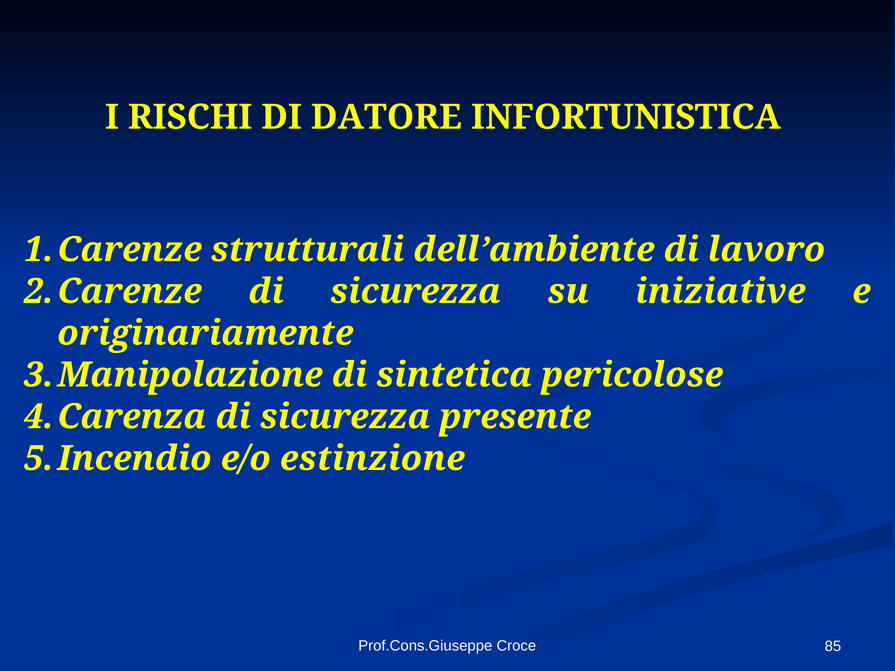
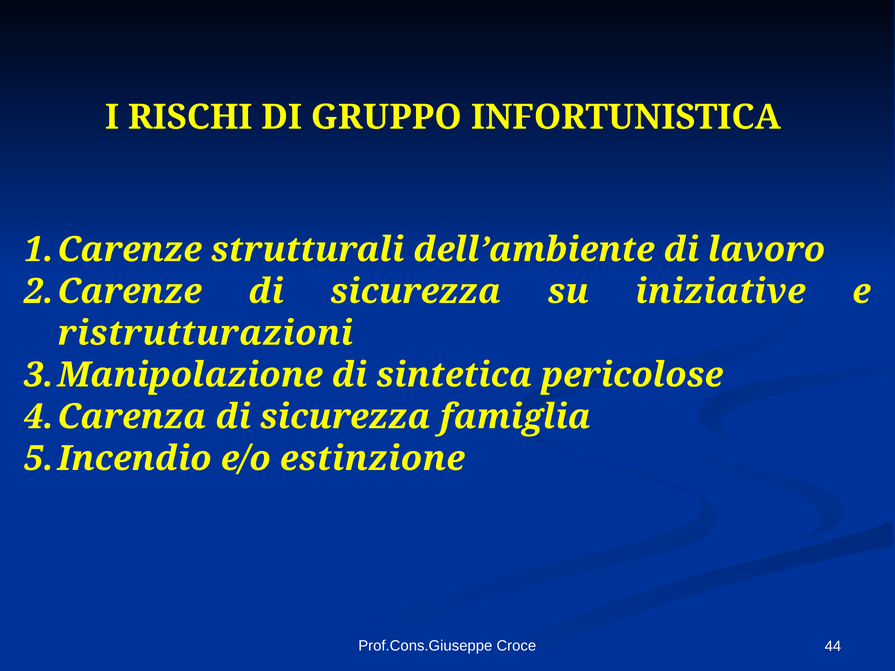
DATORE: DATORE -> GRUPPO
originariamente: originariamente -> ristrutturazioni
presente: presente -> famiglia
85: 85 -> 44
